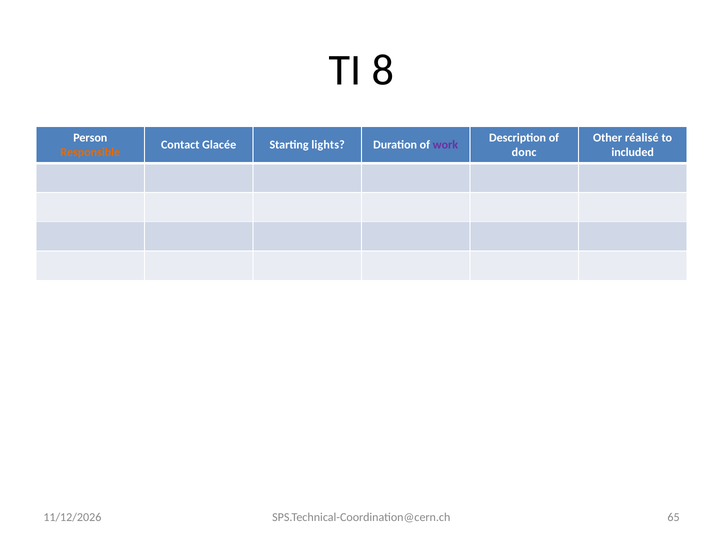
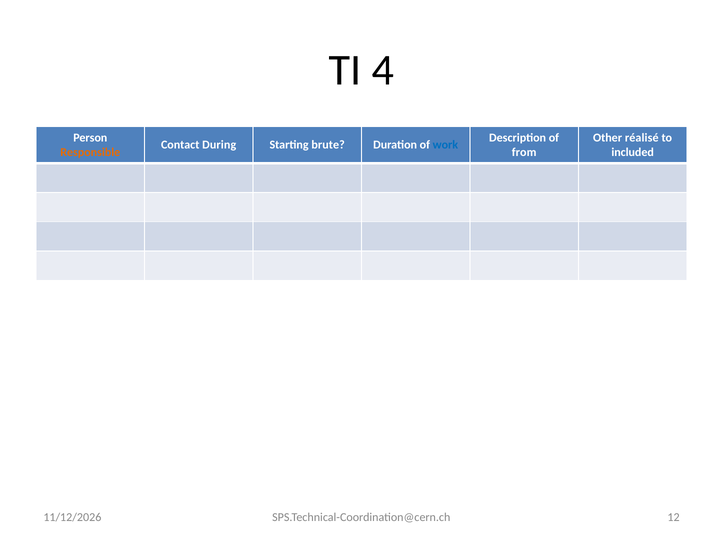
8: 8 -> 4
Glacée: Glacée -> During
lights: lights -> brute
work colour: purple -> blue
donc: donc -> from
65: 65 -> 12
